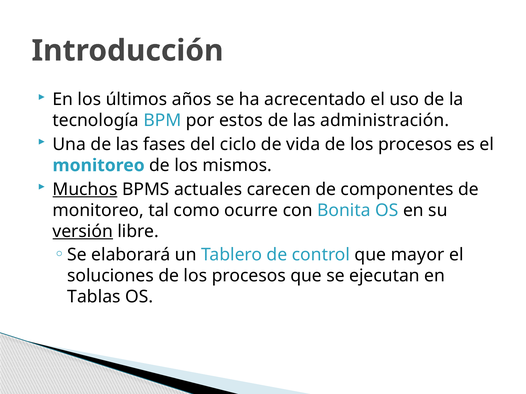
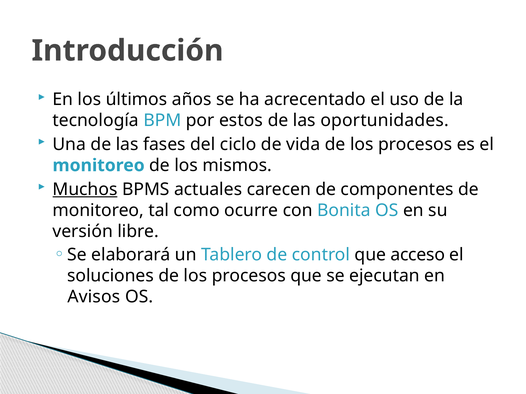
administración: administración -> oportunidades
versión underline: present -> none
mayor: mayor -> acceso
Tablas: Tablas -> Avisos
